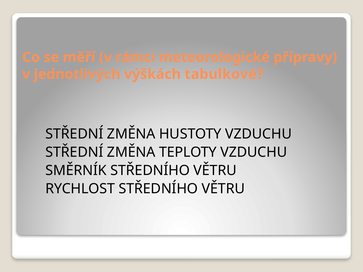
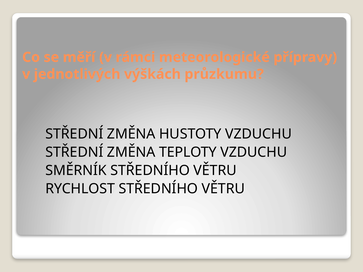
tabulkové: tabulkové -> průzkumu
